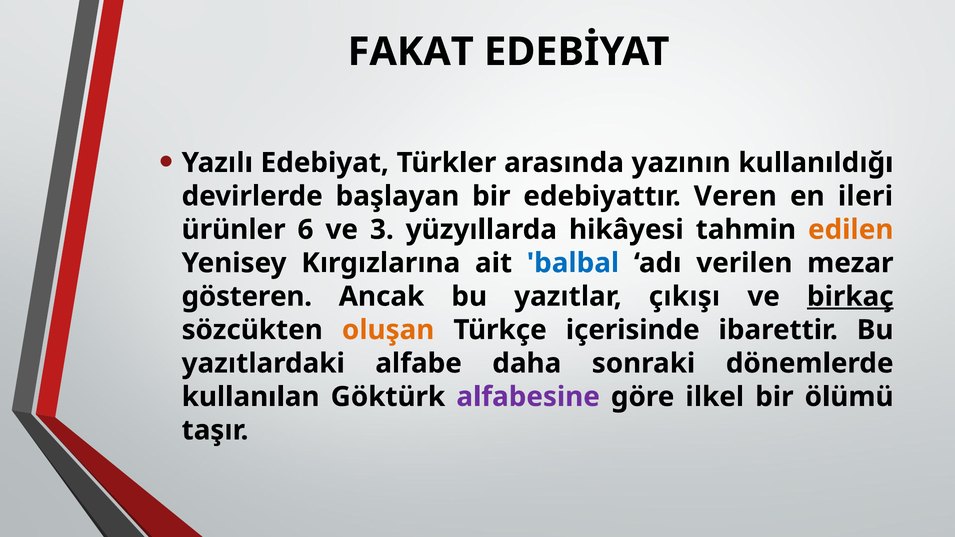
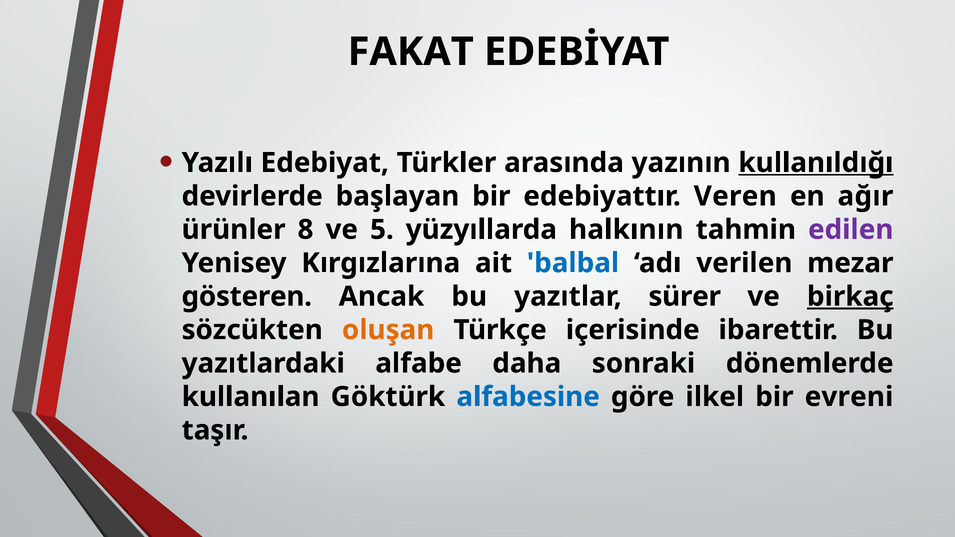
kullanıldığı underline: none -> present
ileri: ileri -> ağır
6: 6 -> 8
3: 3 -> 5
hikâyesi: hikâyesi -> halkının
edilen colour: orange -> purple
çıkışı: çıkışı -> sürer
alfabesine colour: purple -> blue
ölümü: ölümü -> evreni
